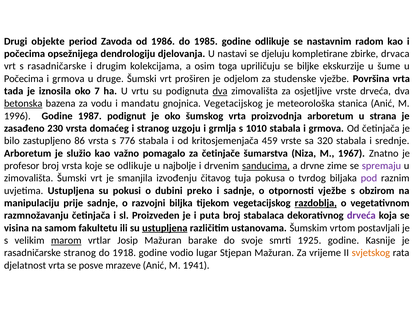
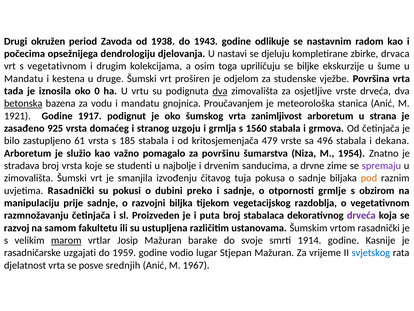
objekte: objekte -> okružen
1986: 1986 -> 1938
1985: 1985 -> 1943
s rasadničarske: rasadničarske -> vegetativnom
Počecima at (24, 79): Počecima -> Mandatu
grmova at (68, 79): grmova -> kestena
7: 7 -> 0
gnojnica Vegetacijskog: Vegetacijskog -> Proučavanjem
1996: 1996 -> 1921
1987: 1987 -> 1917
proizvodnja: proizvodnja -> zanimljivost
230: 230 -> 925
1010: 1010 -> 1560
86: 86 -> 61
776: 776 -> 185
459: 459 -> 479
320: 320 -> 496
srednje: srednje -> dekana
četinjače: četinjače -> površinu
1967: 1967 -> 1954
profesor: profesor -> stradava
se odlikuje: odlikuje -> studenti
sanducima underline: present -> none
o tvrdog: tvrdog -> sadnje
pod colour: purple -> orange
uvjetima Ustupljena: Ustupljena -> Rasadnički
otpornosti vježbe: vježbe -> grmlje
razdoblja underline: present -> none
visina: visina -> razvoj
ustupljena at (165, 228) underline: present -> none
vrtom postavljali: postavljali -> rasadnički
1925: 1925 -> 1914
rasadničarske stranog: stranog -> uzgajati
1918: 1918 -> 1959
svjetskog colour: orange -> blue
mrazeve: mrazeve -> srednjih
1941: 1941 -> 1967
